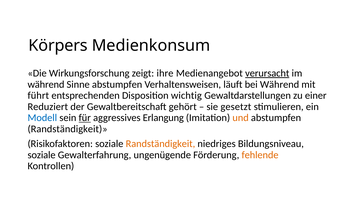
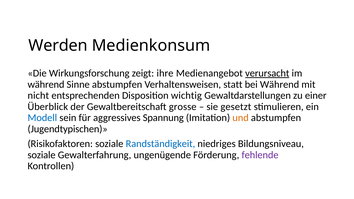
Körpers: Körpers -> Werden
läuft: läuft -> statt
führt: führt -> nicht
Reduziert: Reduziert -> Überblick
gehört: gehört -> grosse
für underline: present -> none
Erlangung: Erlangung -> Spannung
Randständigkeit at (68, 129): Randständigkeit -> Jugendtypischen
Randständigkeit at (160, 144) colour: orange -> blue
fehlende colour: orange -> purple
